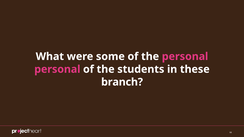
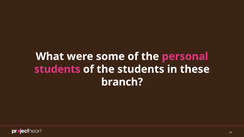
personal at (57, 69): personal -> students
